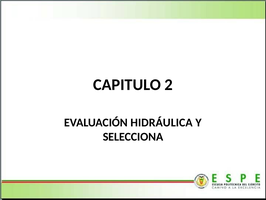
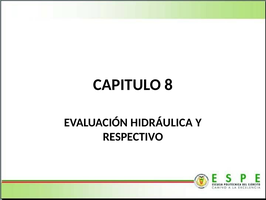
2: 2 -> 8
SELECCIONA: SELECCIONA -> RESPECTIVO
